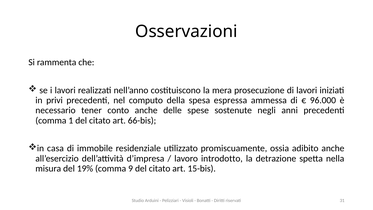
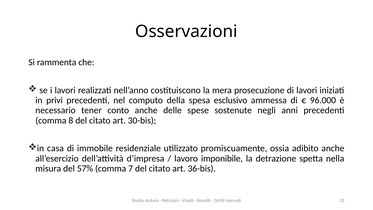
espressa: espressa -> esclusivo
1: 1 -> 8
66-bis: 66-bis -> 30-bis
introdotto: introdotto -> imponibile
19%: 19% -> 57%
9: 9 -> 7
15-bis: 15-bis -> 36-bis
